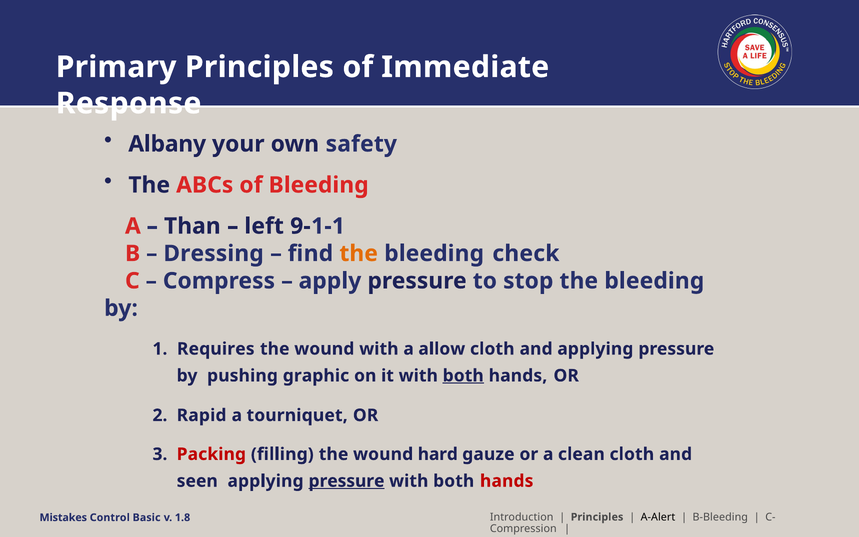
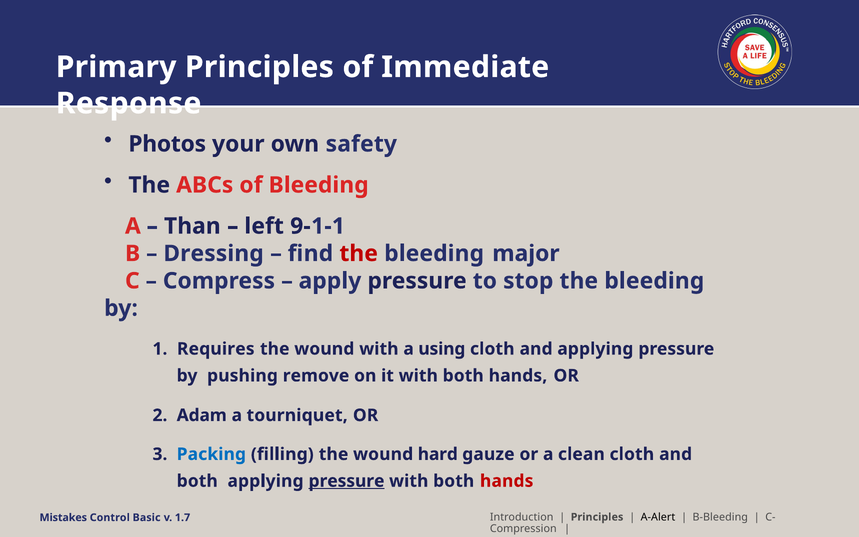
Albany: Albany -> Photos
the at (359, 253) colour: orange -> red
check: check -> major
allow: allow -> using
graphic: graphic -> remove
both at (463, 376) underline: present -> none
Rapid: Rapid -> Adam
Packing colour: red -> blue
seen at (197, 481): seen -> both
1.8: 1.8 -> 1.7
